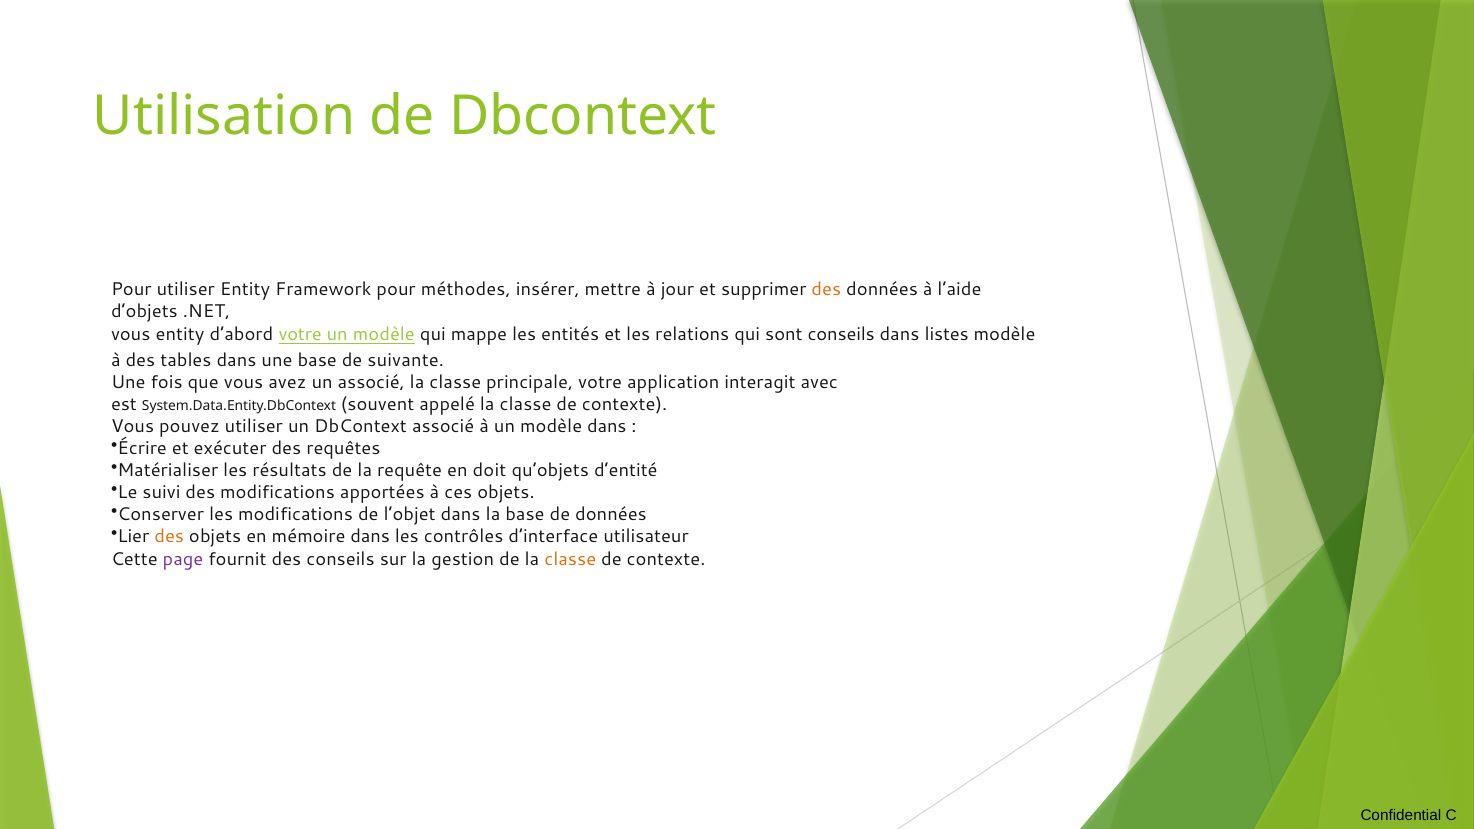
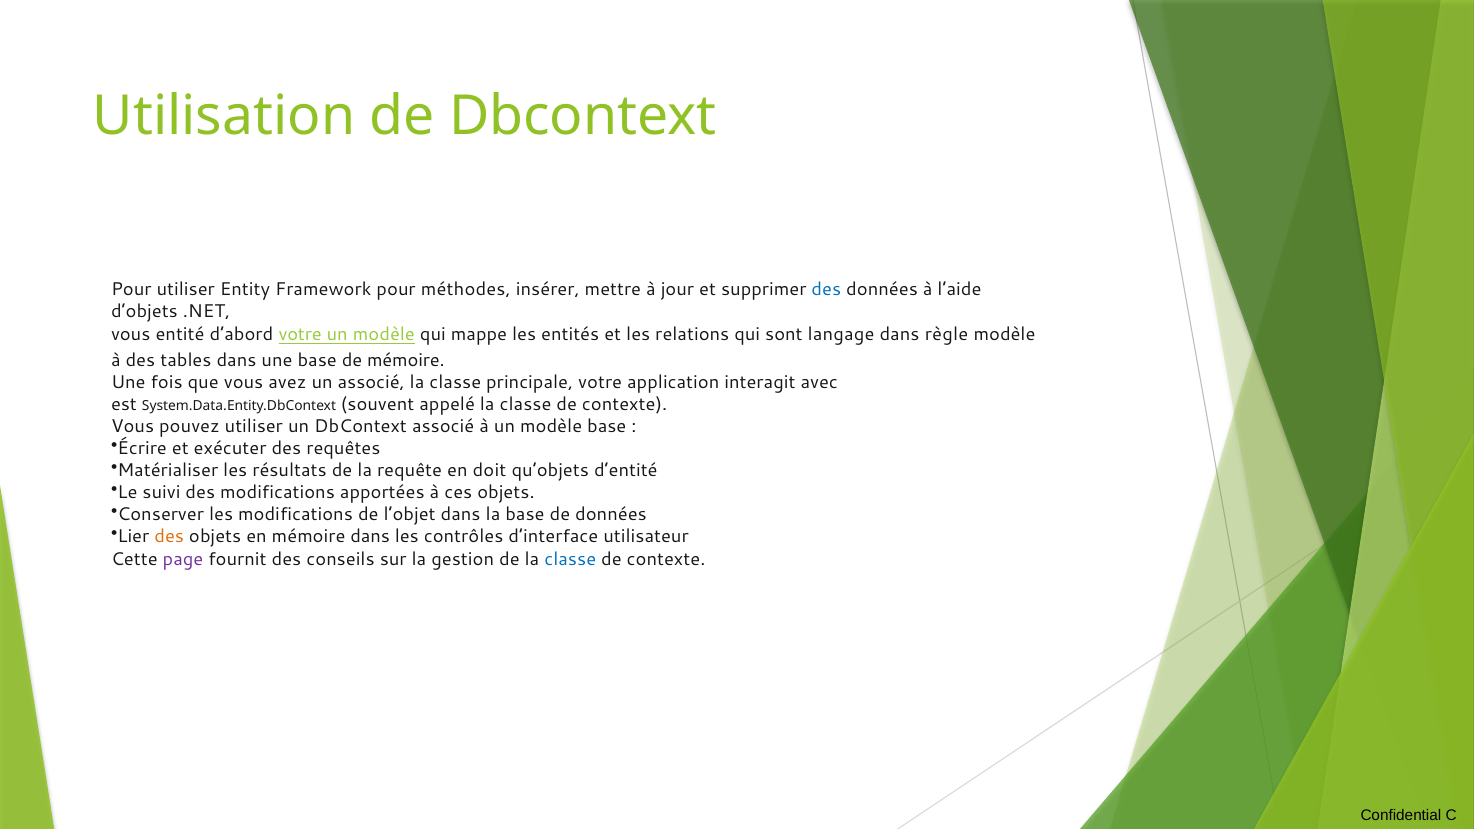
des at (826, 290) colour: orange -> blue
vous entity: entity -> entité
sont conseils: conseils -> langage
listes: listes -> règle
de suivante: suivante -> mémoire
modèle dans: dans -> base
classe at (570, 559) colour: orange -> blue
